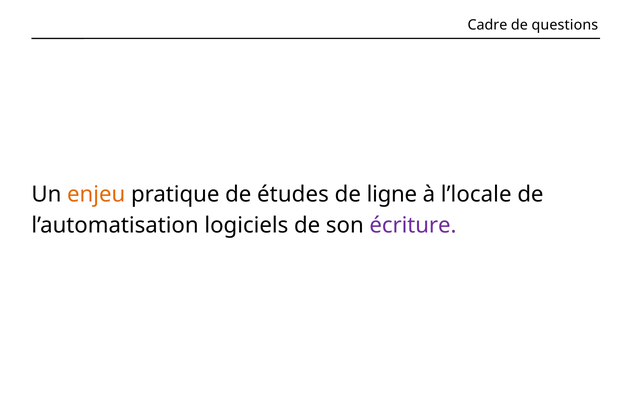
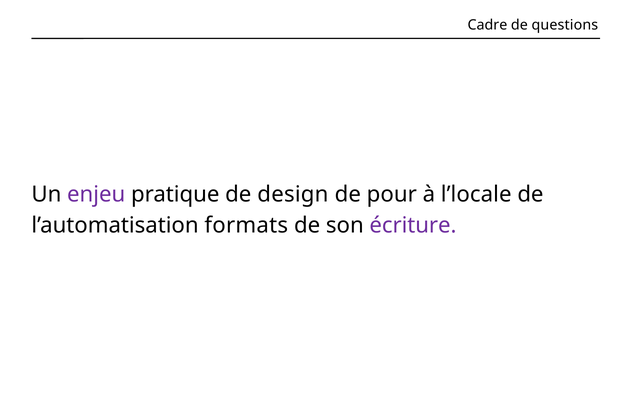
enjeu colour: orange -> purple
études: études -> design
ligne: ligne -> pour
logiciels: logiciels -> formats
